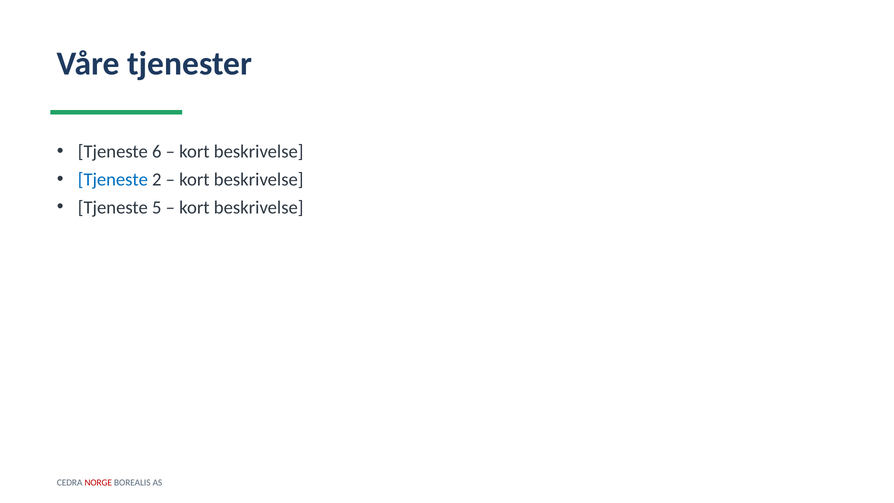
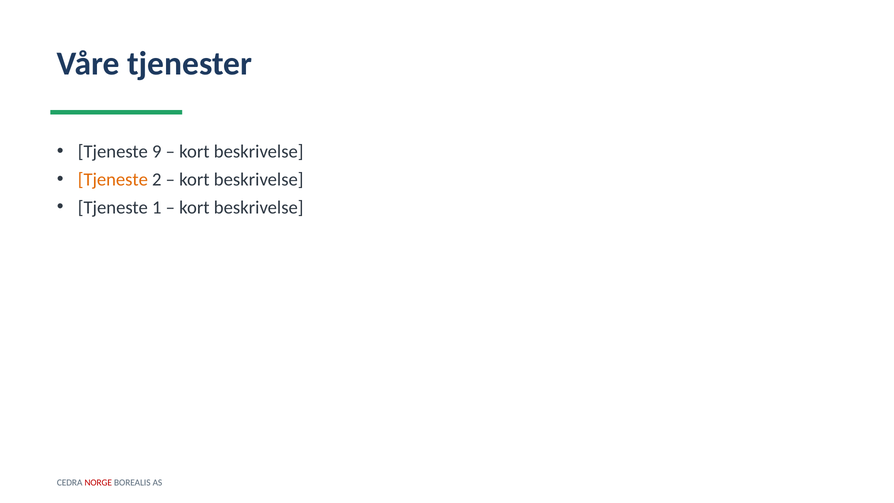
6: 6 -> 9
Tjeneste at (113, 179) colour: blue -> orange
5: 5 -> 1
